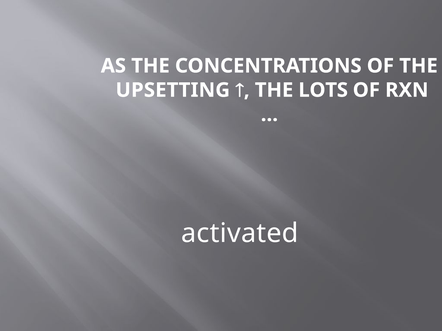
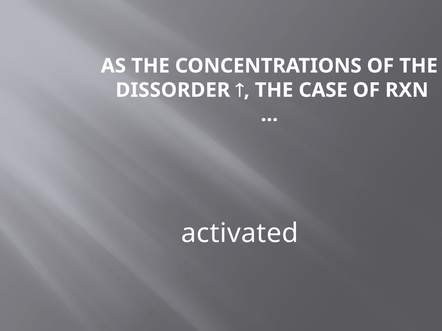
UPSETTING: UPSETTING -> DISSORDER
LOTS: LOTS -> CASE
